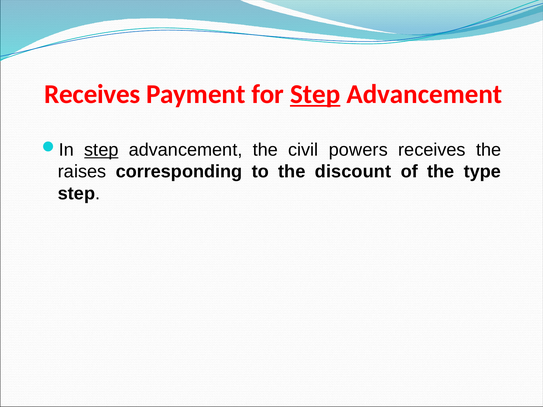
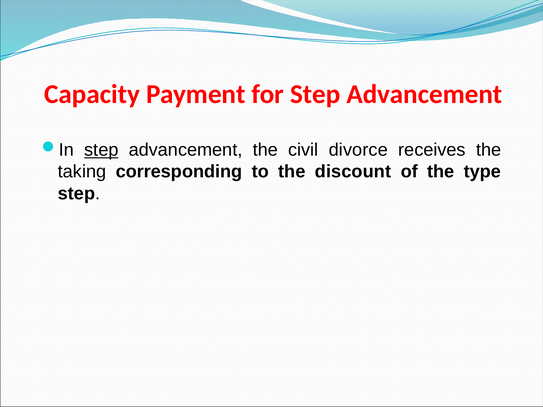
Receives at (92, 94): Receives -> Capacity
Step at (315, 94) underline: present -> none
powers: powers -> divorce
raises: raises -> taking
